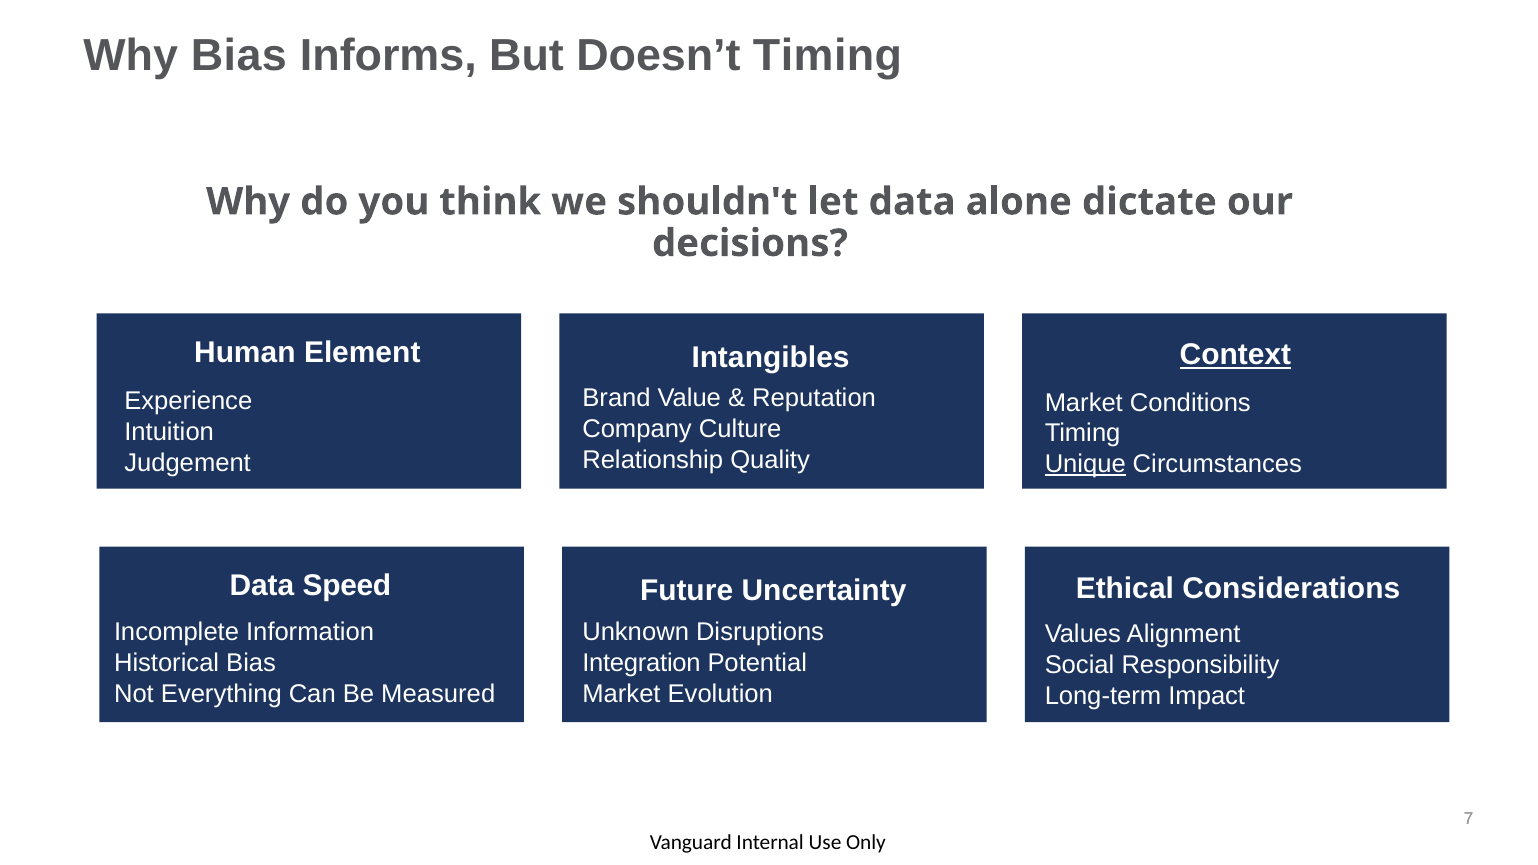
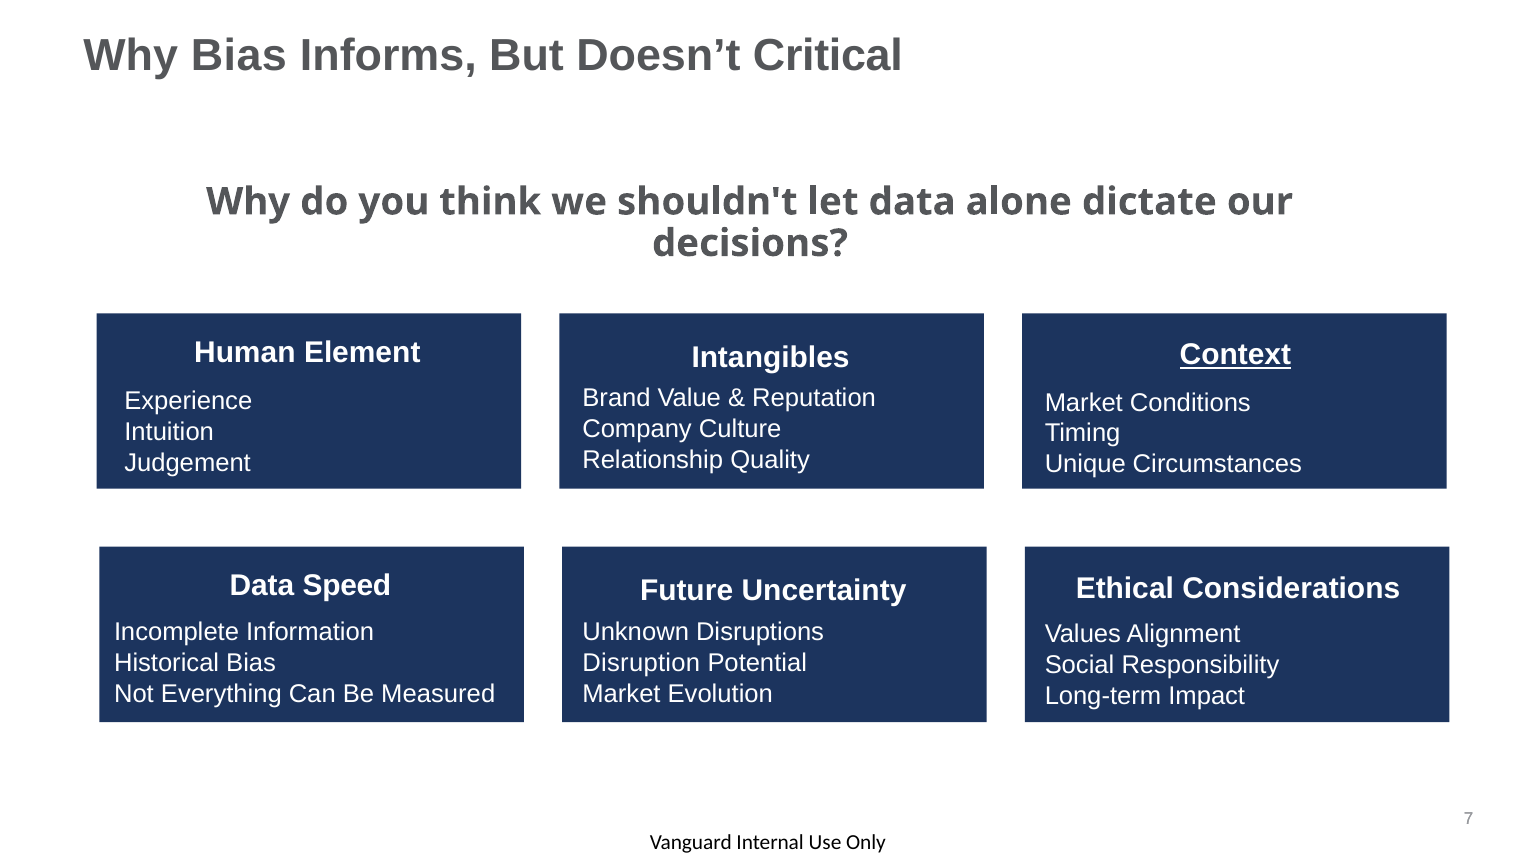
Doesn’t Timing: Timing -> Critical
Unique underline: present -> none
Integration: Integration -> Disruption
